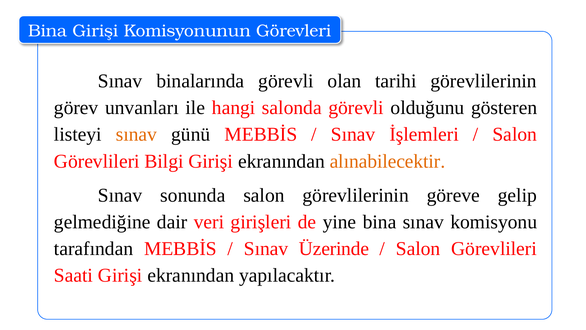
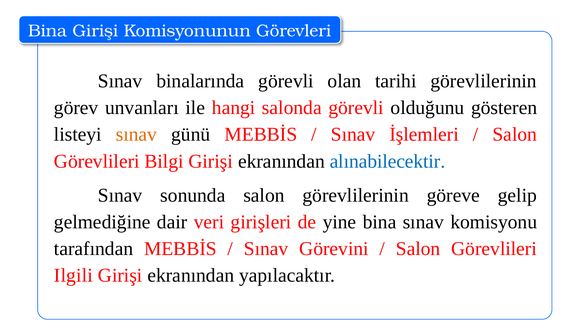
alınabilecektir colour: orange -> blue
Üzerinde: Üzerinde -> Görevini
Saati: Saati -> Ilgili
